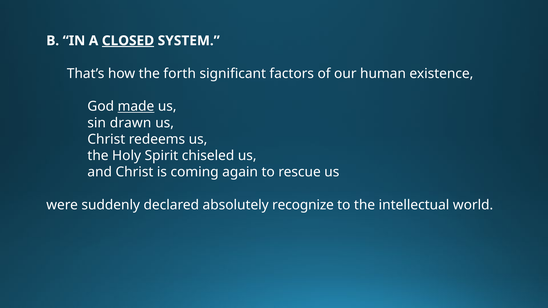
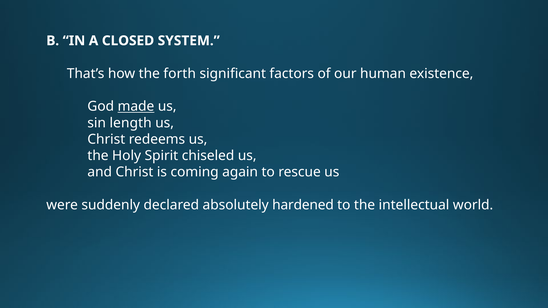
CLOSED underline: present -> none
drawn: drawn -> length
recognize: recognize -> hardened
